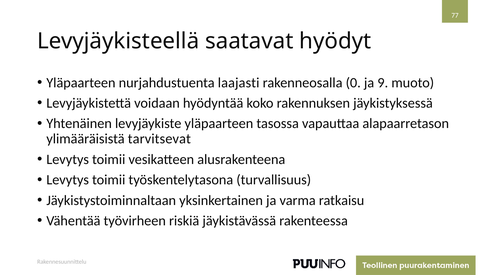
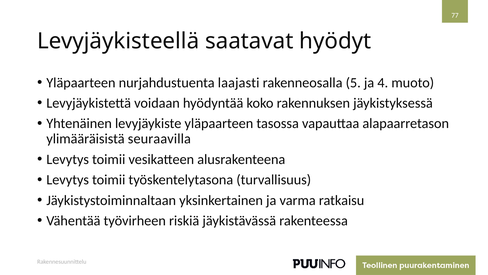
0: 0 -> 5
9: 9 -> 4
tarvitsevat: tarvitsevat -> seuraavilla
